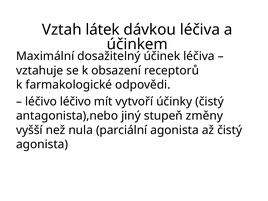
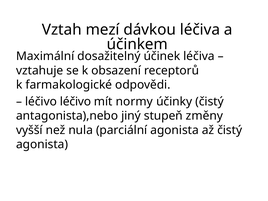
látek: látek -> mezí
vytvoří: vytvoří -> normy
